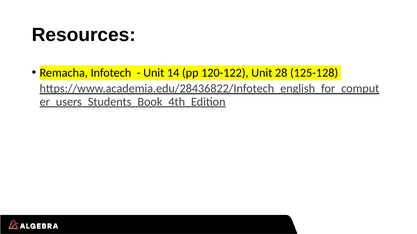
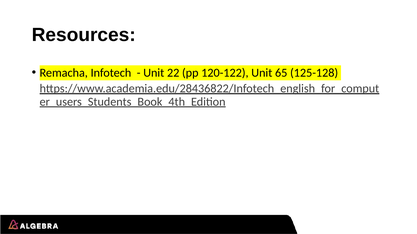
14: 14 -> 22
28: 28 -> 65
